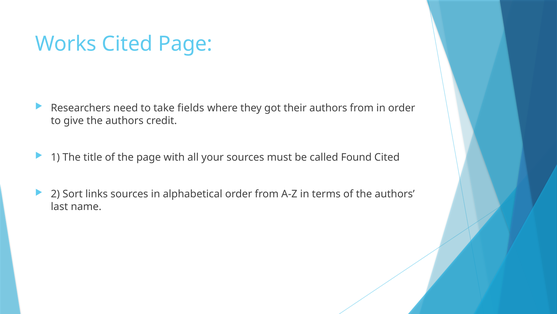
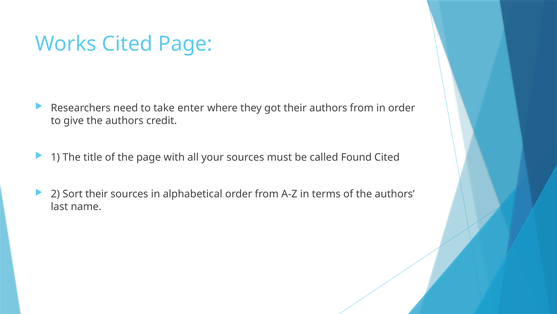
fields: fields -> enter
Sort links: links -> their
